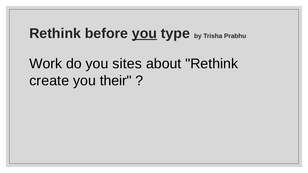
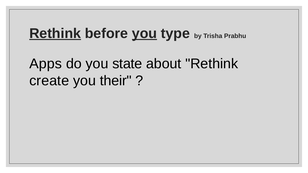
Rethink at (55, 33) underline: none -> present
Work: Work -> Apps
sites: sites -> state
